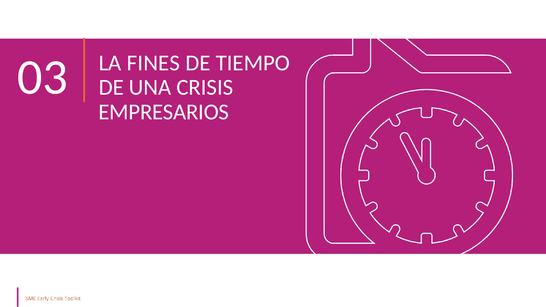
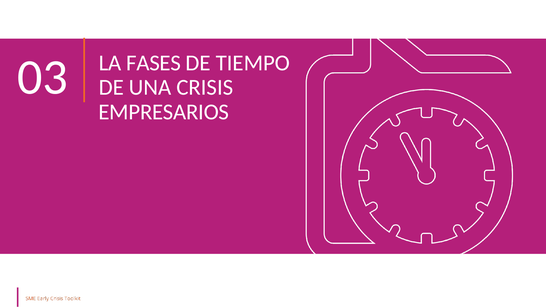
FINES: FINES -> FASES
